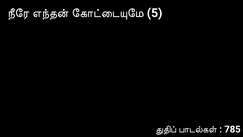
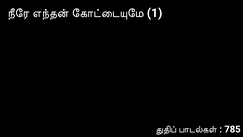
5: 5 -> 1
